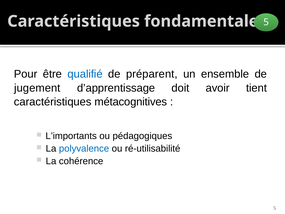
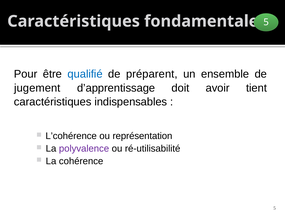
métacognitives: métacognitives -> indispensables
L’importants: L’importants -> L’cohérence
pédagogiques: pédagogiques -> représentation
polyvalence colour: blue -> purple
